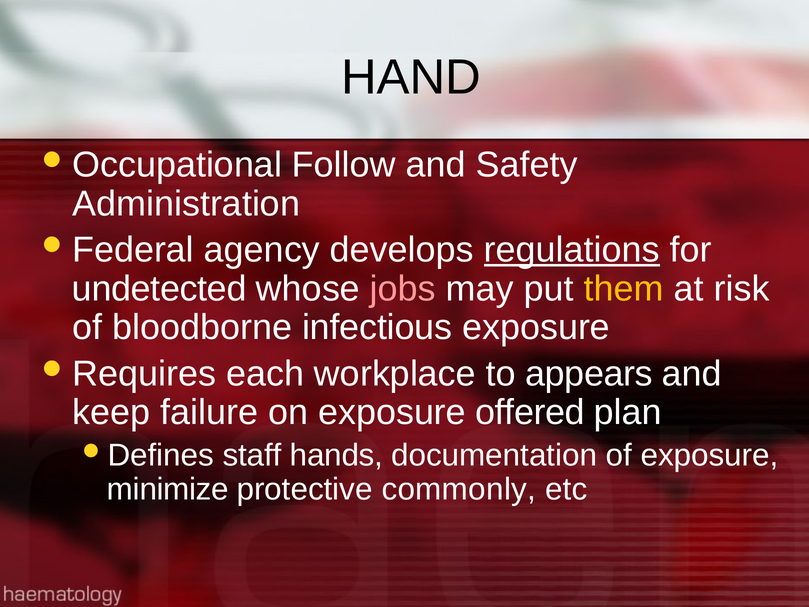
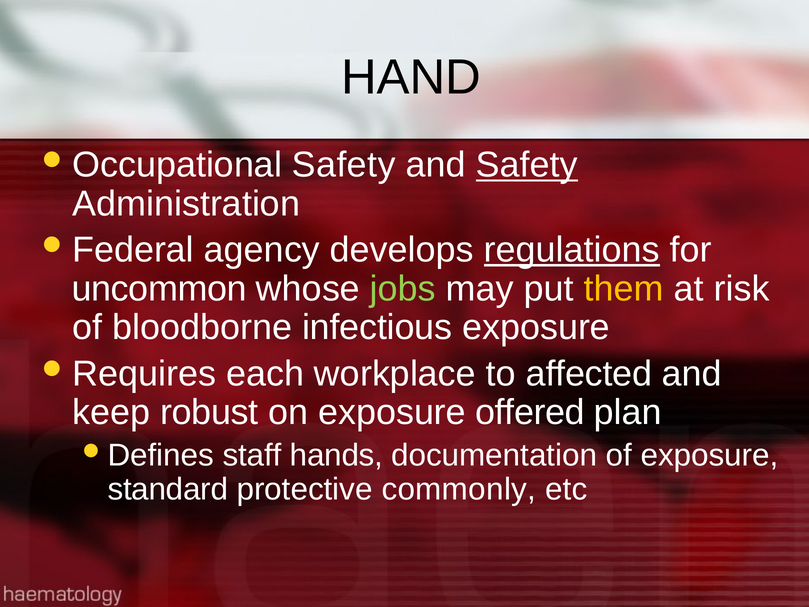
Occupational Follow: Follow -> Safety
Safety at (527, 165) underline: none -> present
undetected: undetected -> uncommon
jobs colour: pink -> light green
appears: appears -> affected
failure: failure -> robust
minimize: minimize -> standard
